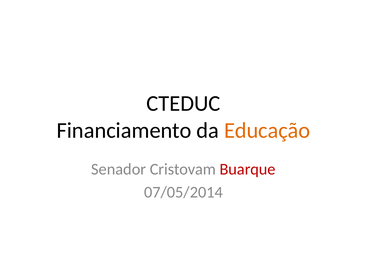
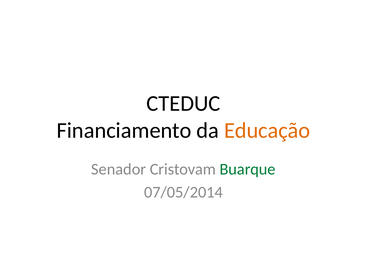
Buarque colour: red -> green
